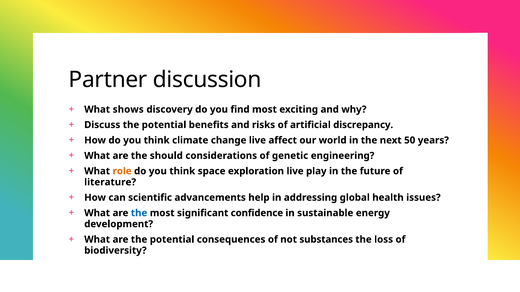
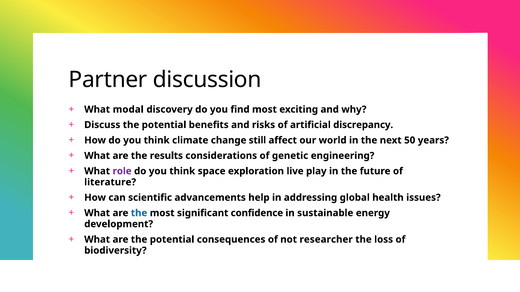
shows: shows -> modal
change live: live -> still
should: should -> results
role colour: orange -> purple
substances: substances -> researcher
